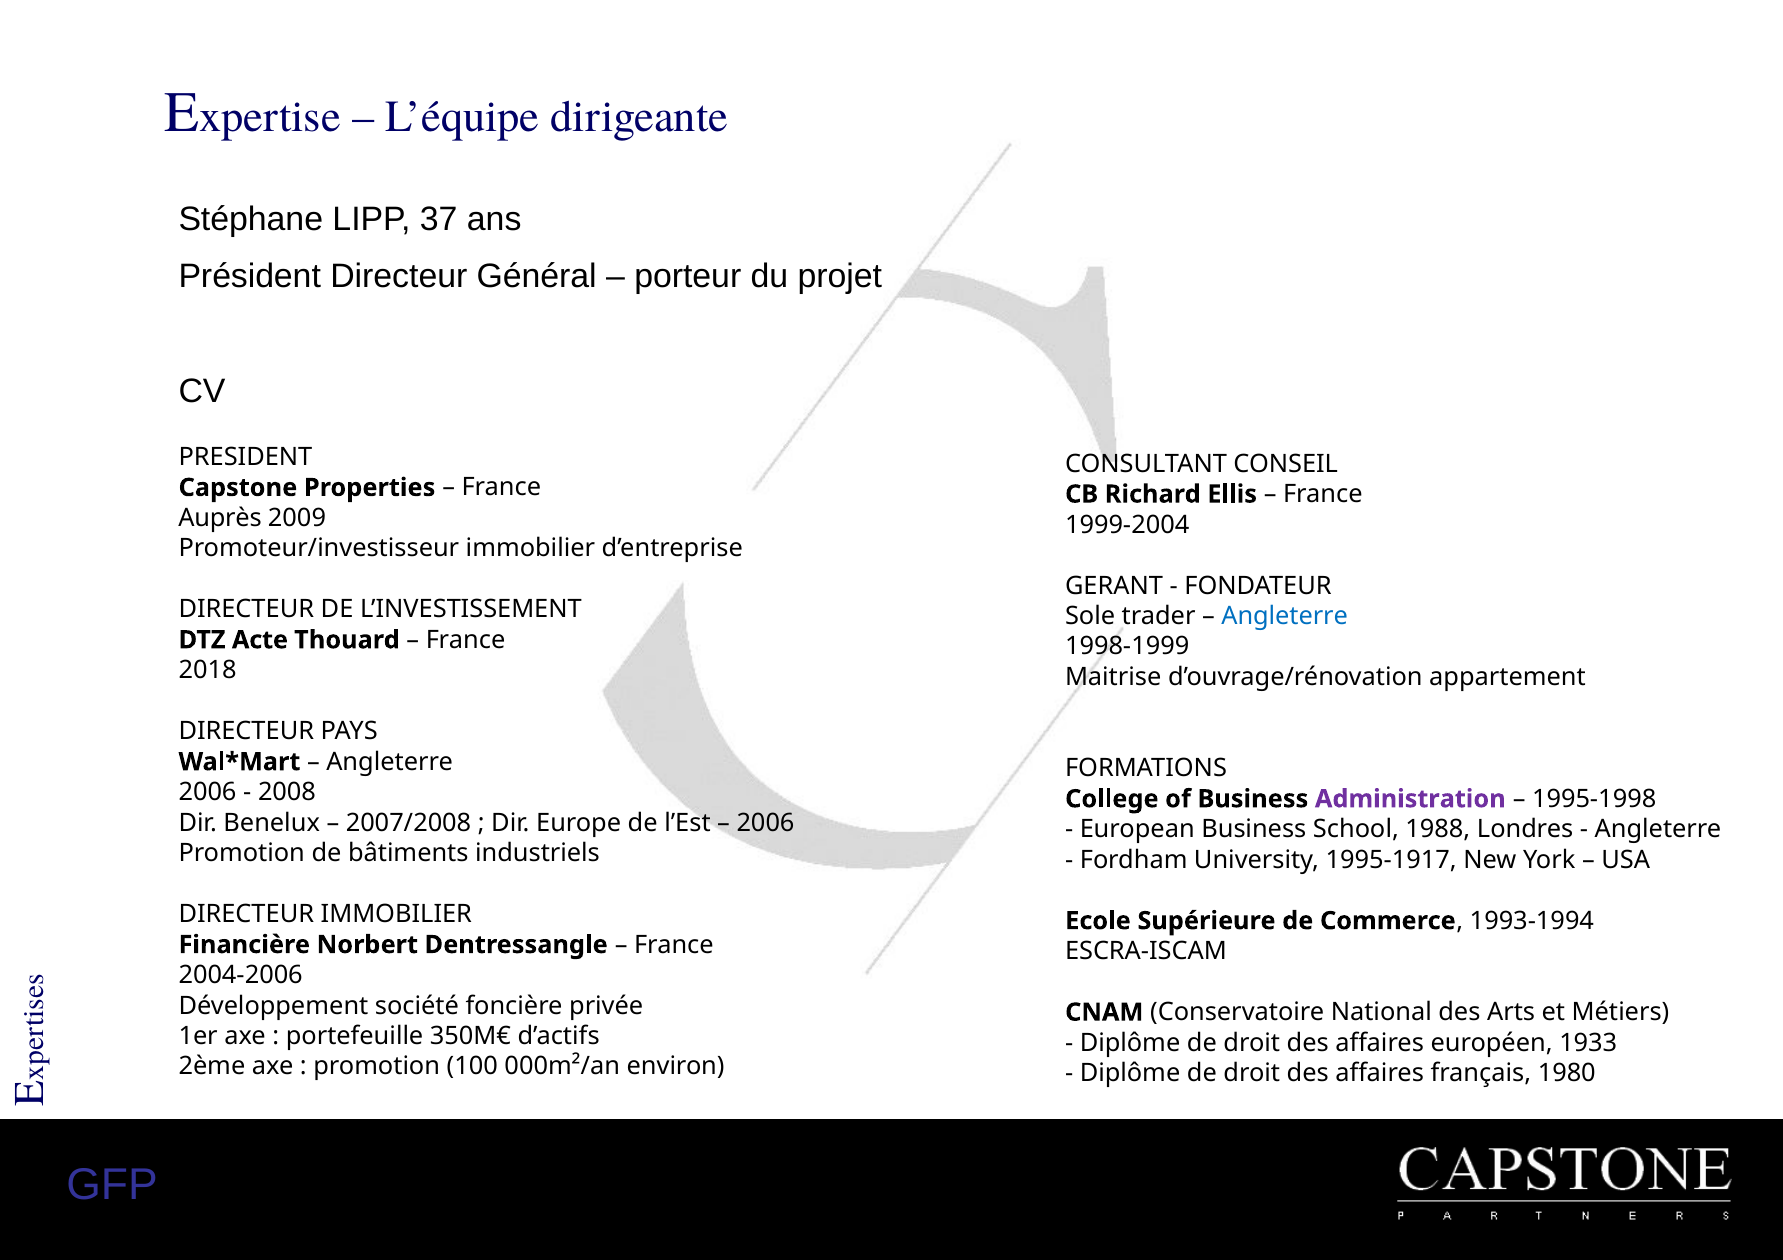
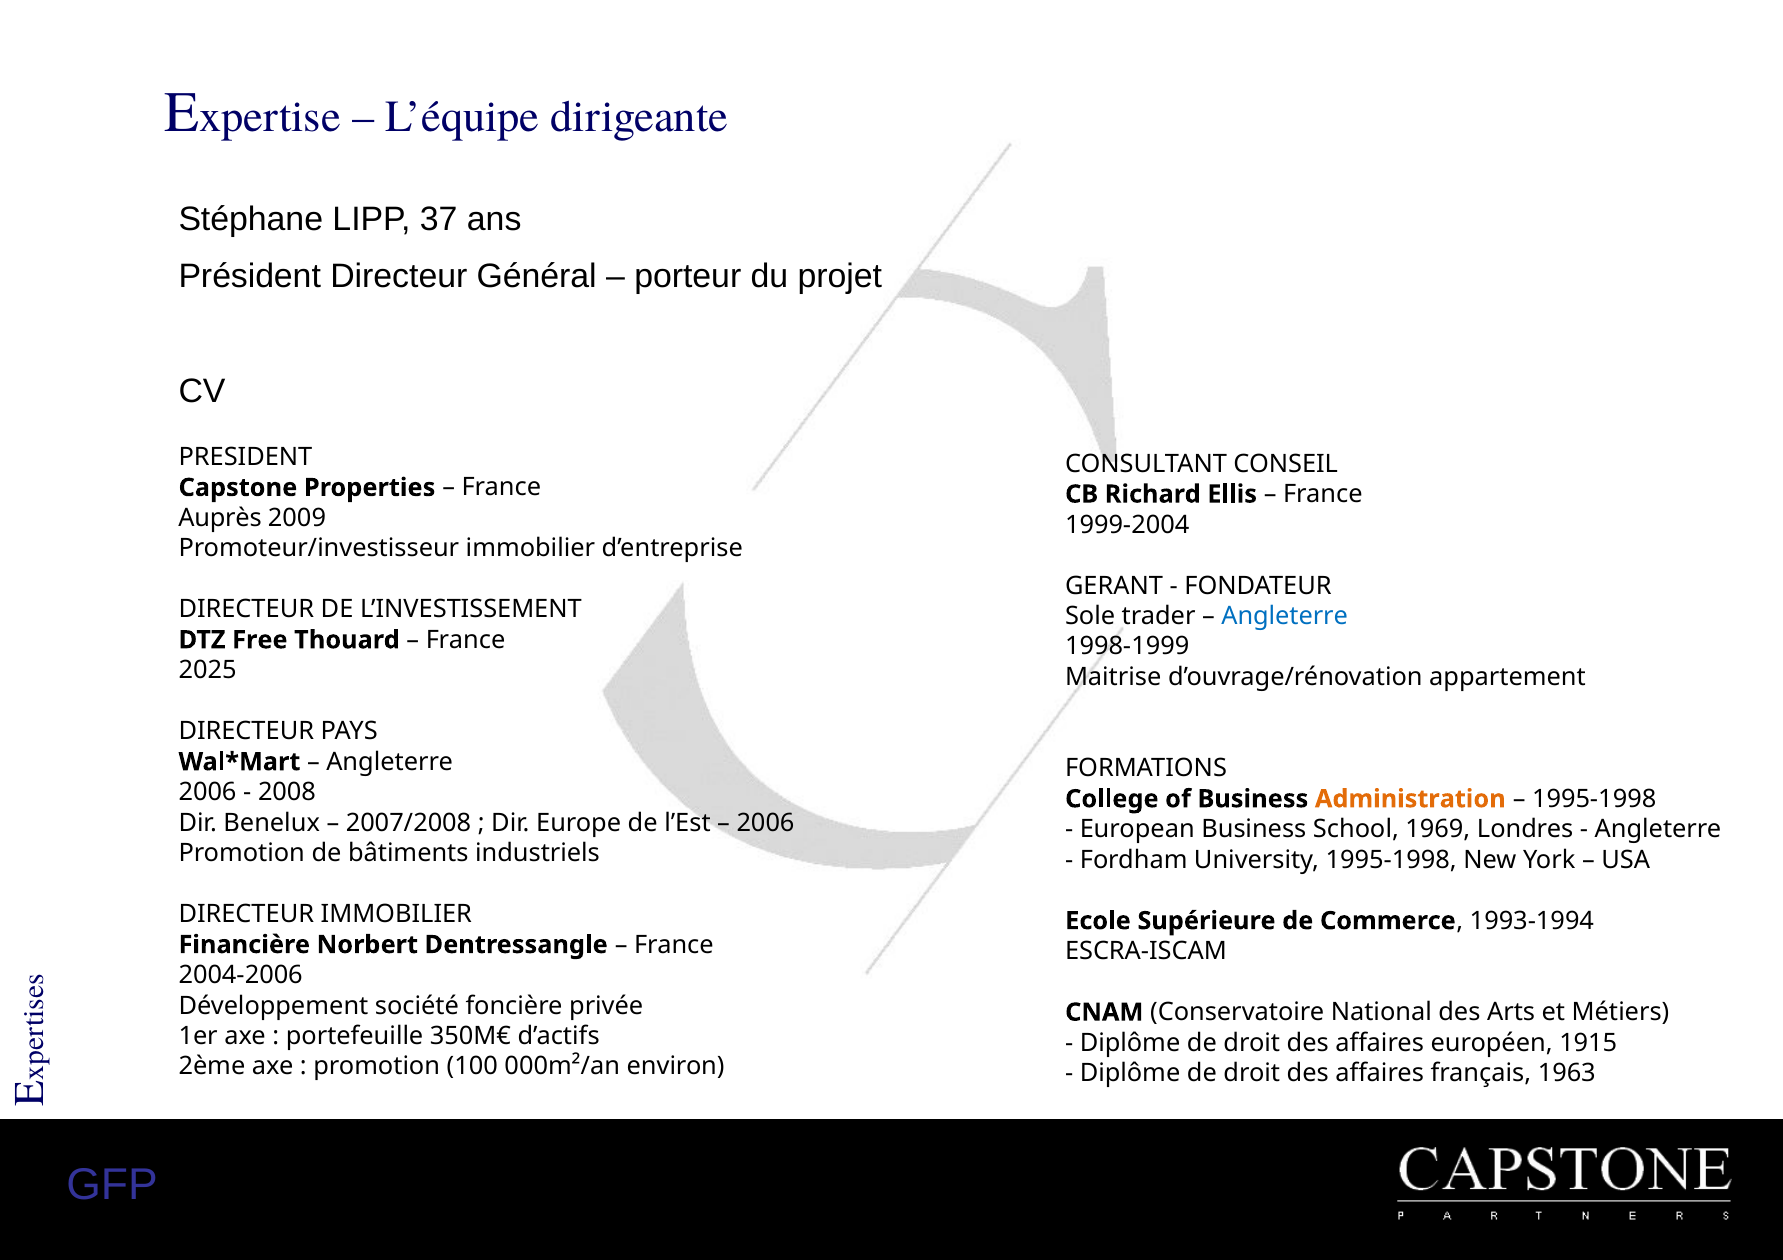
Acte: Acte -> Free
2018: 2018 -> 2025
Administration colour: purple -> orange
1988: 1988 -> 1969
University 1995-1917: 1995-1917 -> 1995-1998
1933: 1933 -> 1915
1980: 1980 -> 1963
